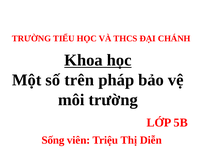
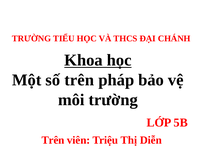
Sống at (53, 140): Sống -> Trên
